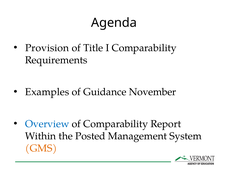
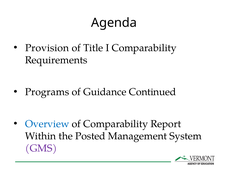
Examples: Examples -> Programs
November: November -> Continued
GMS colour: orange -> purple
